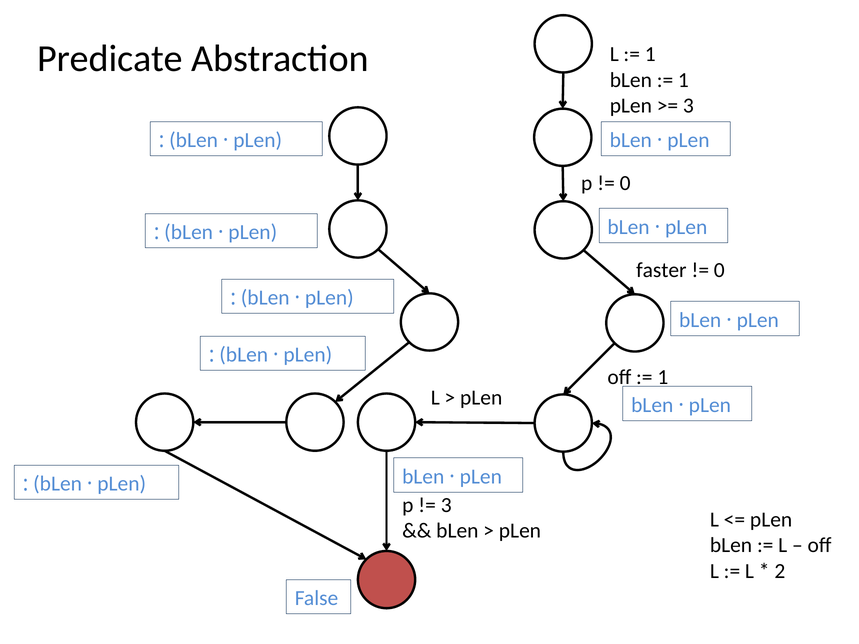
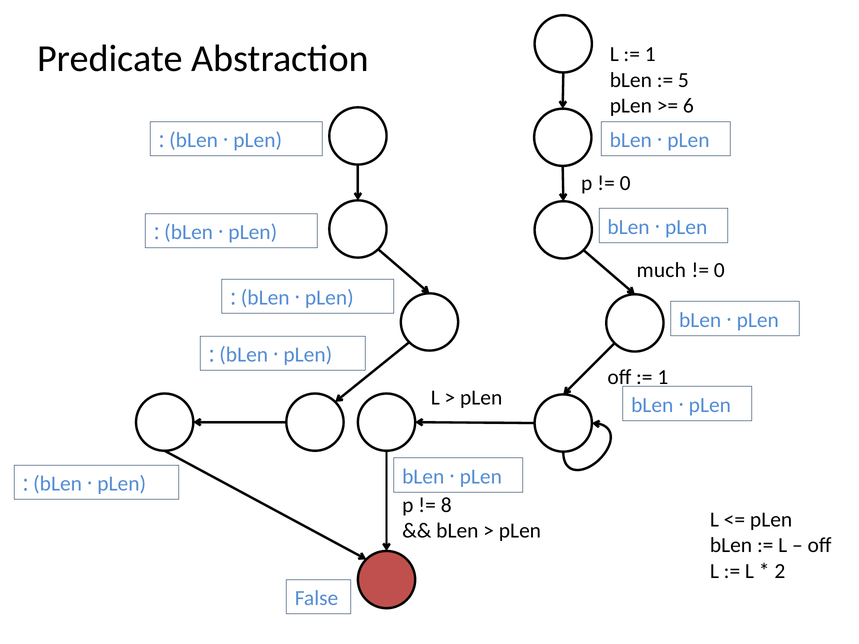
1 at (683, 80): 1 -> 5
3 at (688, 106): 3 -> 6
faster: faster -> much
3 at (446, 505): 3 -> 8
